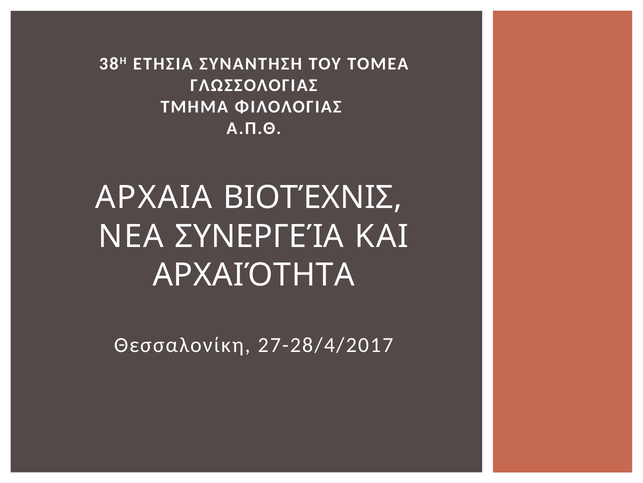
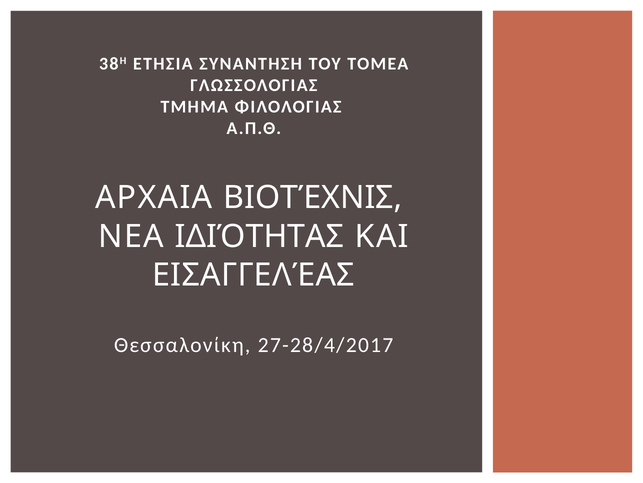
ΣΥΝΕΡΓΕΊΑ: ΣΥΝΕΡΓΕΊΑ -> ΙΔΙΌΤΗΤΑΣ
ΑΡΧΑΙΌΤΗΤΑ: ΑΡΧΑΙΌΤΗΤΑ -> ΕΙΣΑΓΓΕΛΈΑΣ
